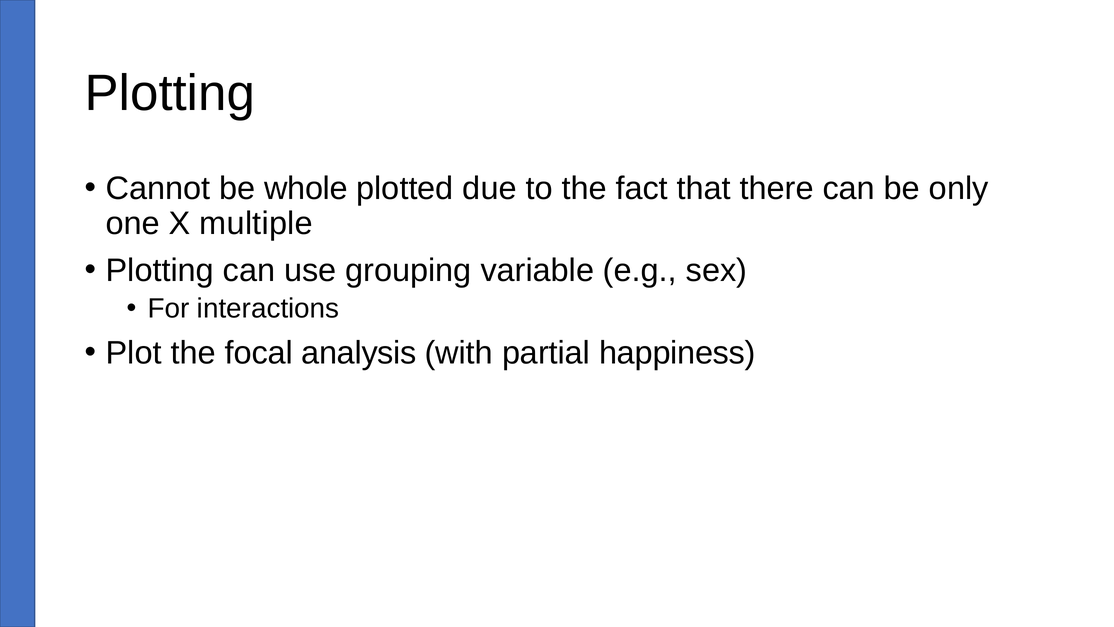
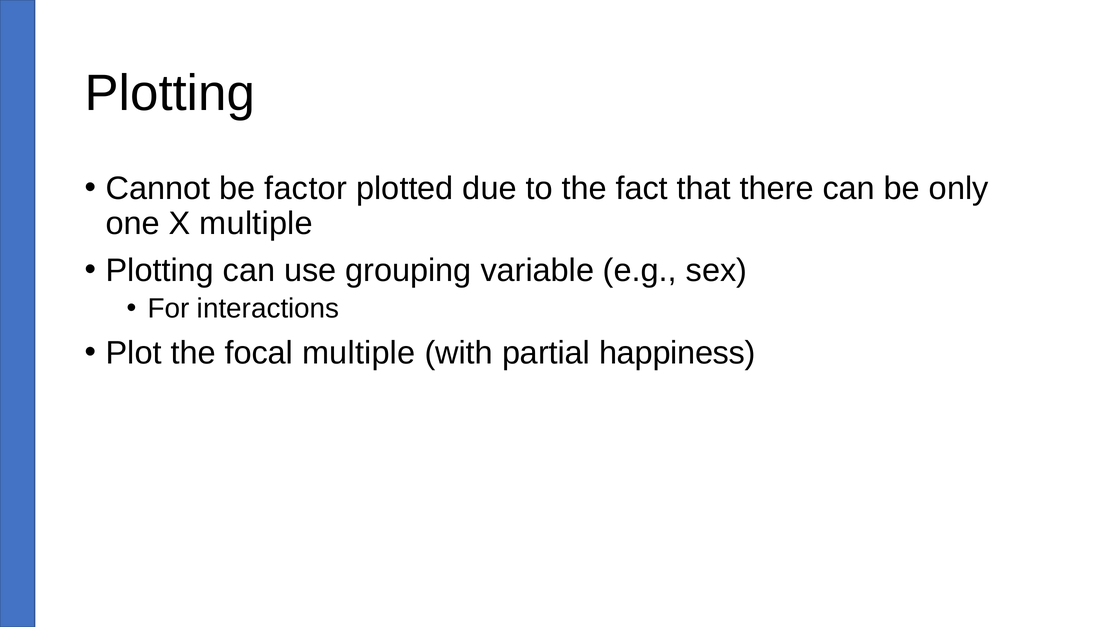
whole: whole -> factor
focal analysis: analysis -> multiple
